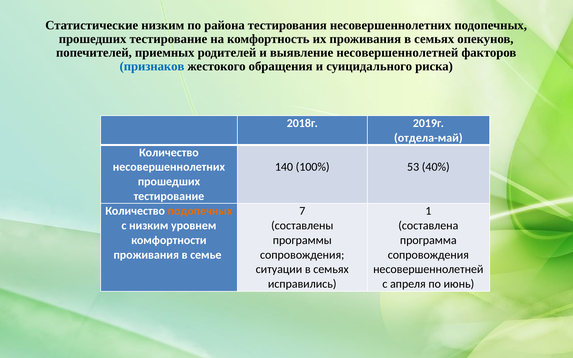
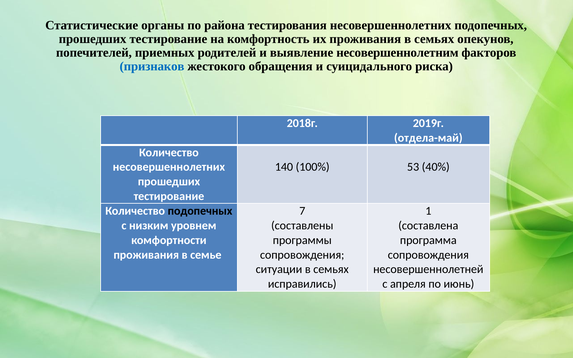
Статистические низким: низким -> органы
выявление несовершеннолетней: несовершеннолетней -> несовершеннолетним
подопечных at (200, 211) colour: orange -> black
